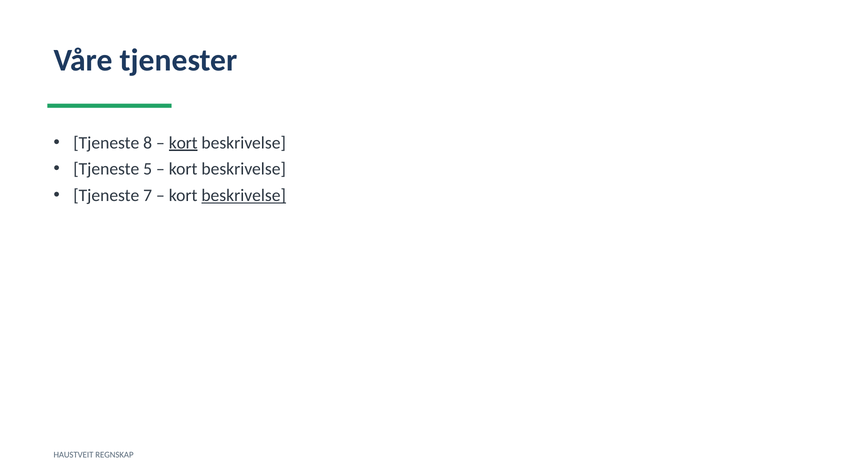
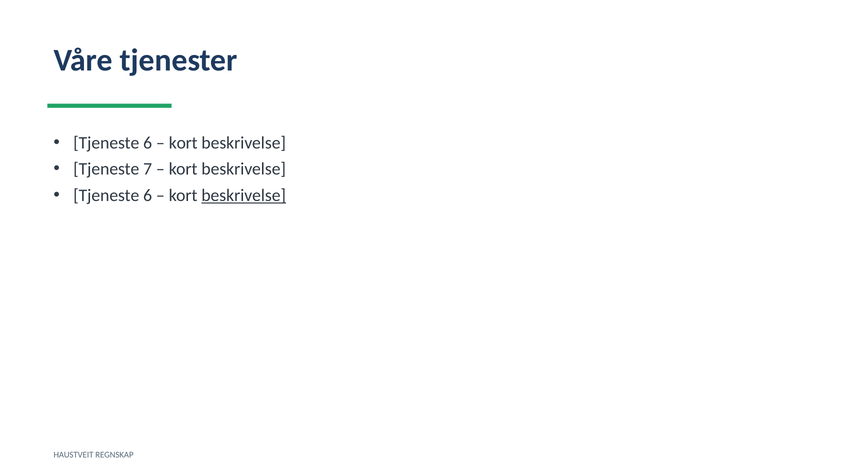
8 at (148, 143): 8 -> 6
kort at (183, 143) underline: present -> none
5: 5 -> 7
7 at (148, 195): 7 -> 6
